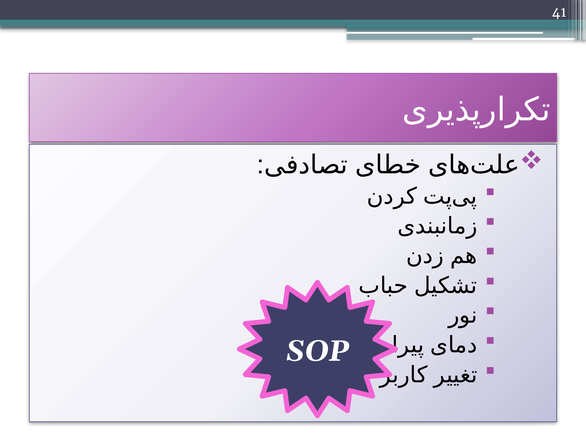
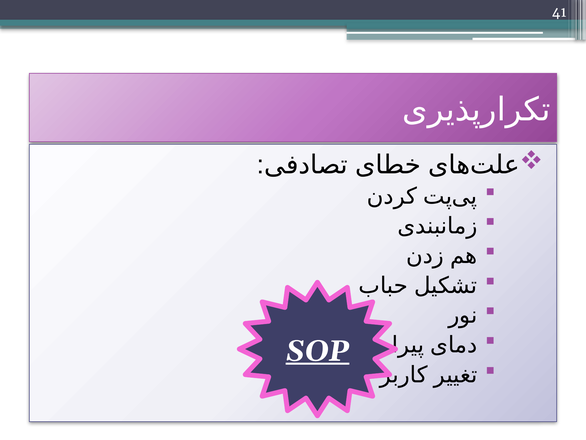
SOP underline: none -> present
